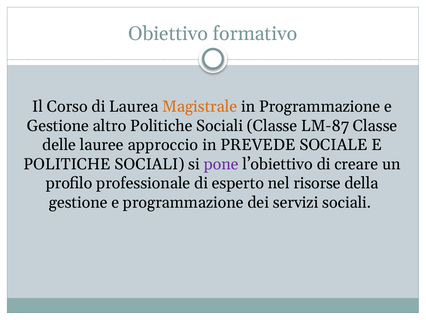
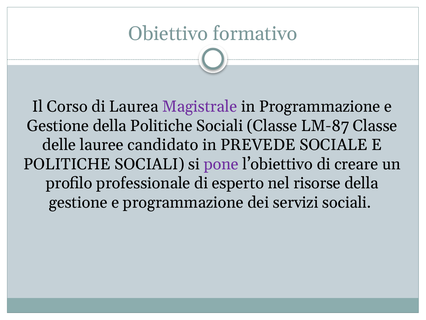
Magistrale colour: orange -> purple
Gestione altro: altro -> della
approccio: approccio -> candidato
